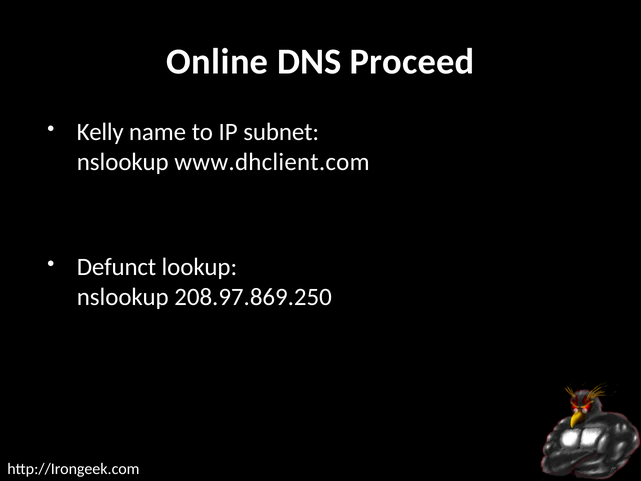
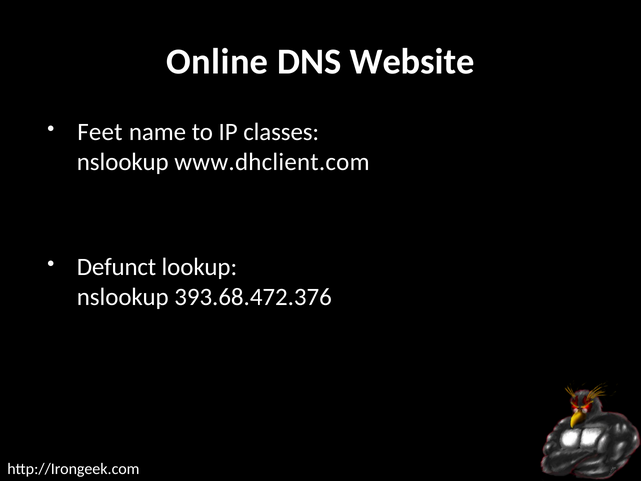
Proceed: Proceed -> Website
Kelly: Kelly -> Feet
subnet: subnet -> classes
208.97.869.250: 208.97.869.250 -> 393.68.472.376
